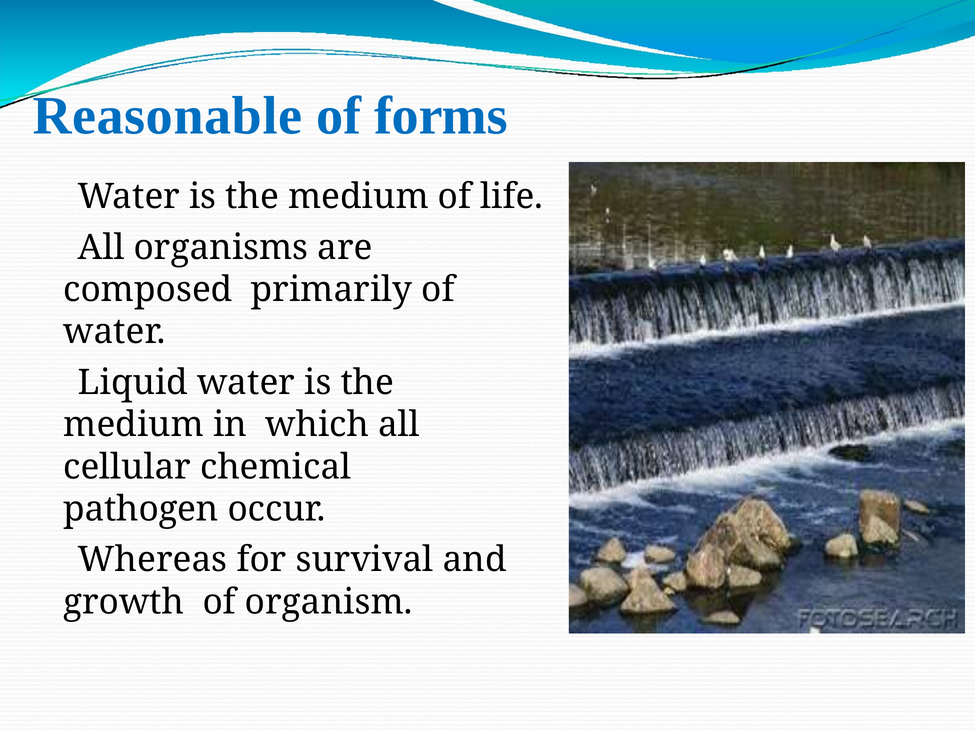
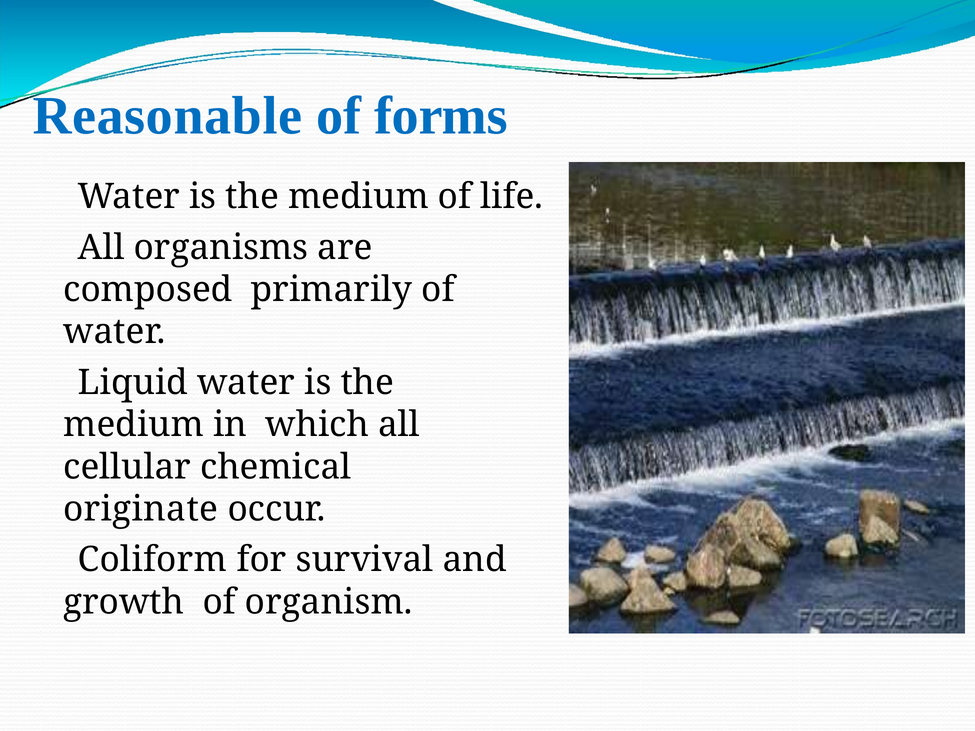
pathogen: pathogen -> originate
Whereas: Whereas -> Coliform
